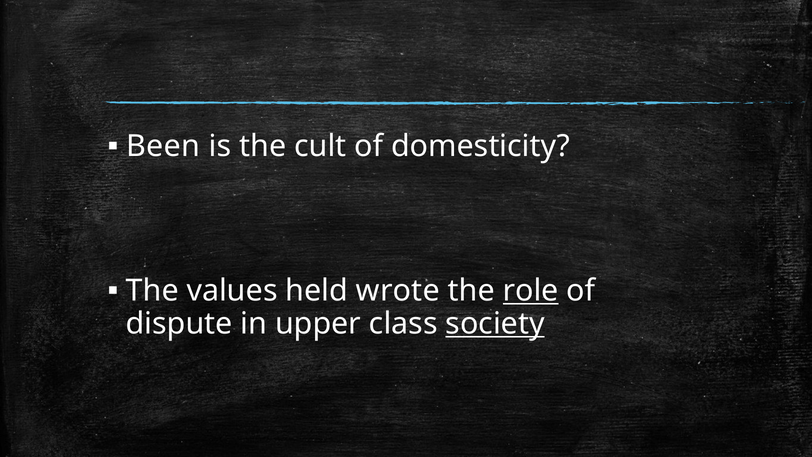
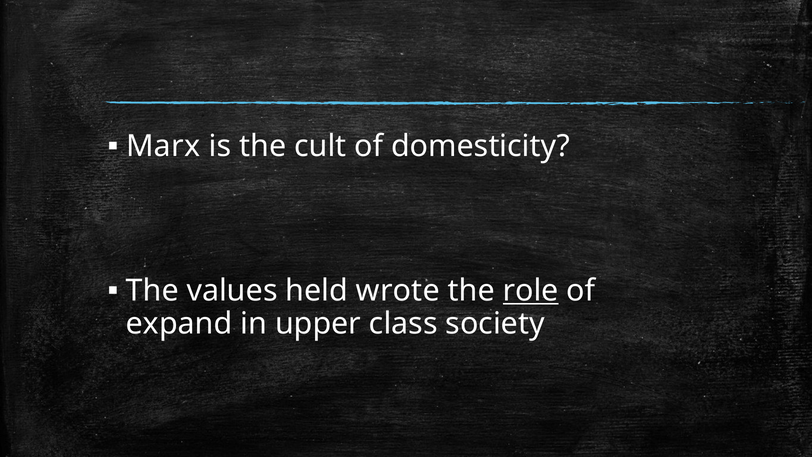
Been: Been -> Marx
dispute: dispute -> expand
society underline: present -> none
